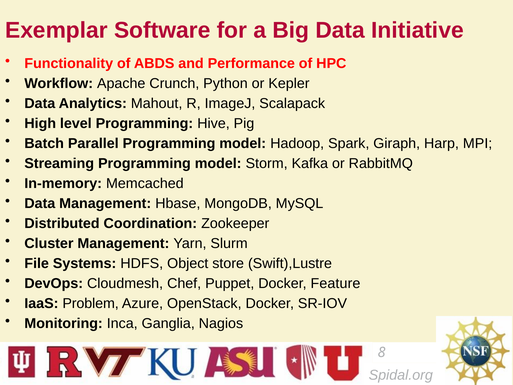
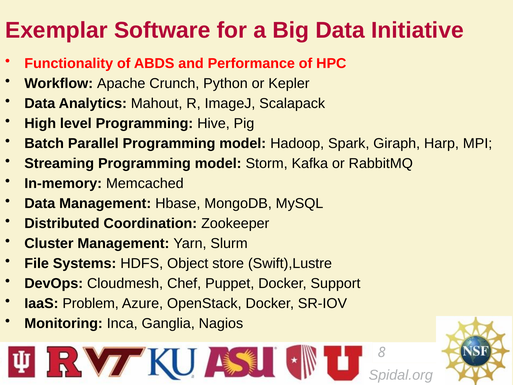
Feature: Feature -> Support
